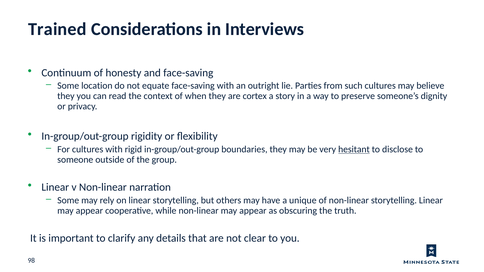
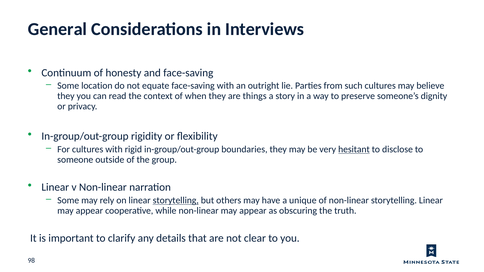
Trained: Trained -> General
cortex: cortex -> things
storytelling at (176, 201) underline: none -> present
